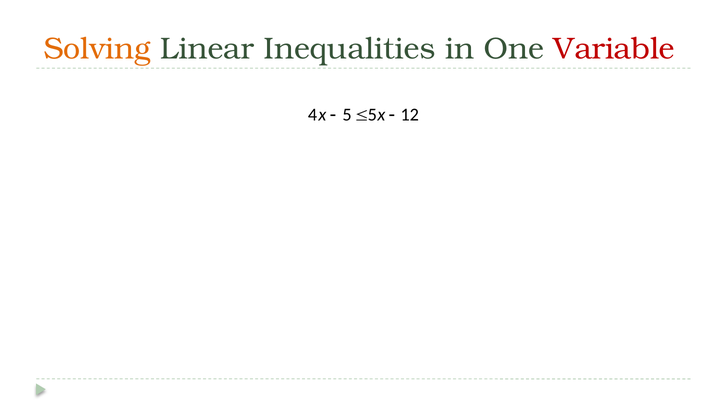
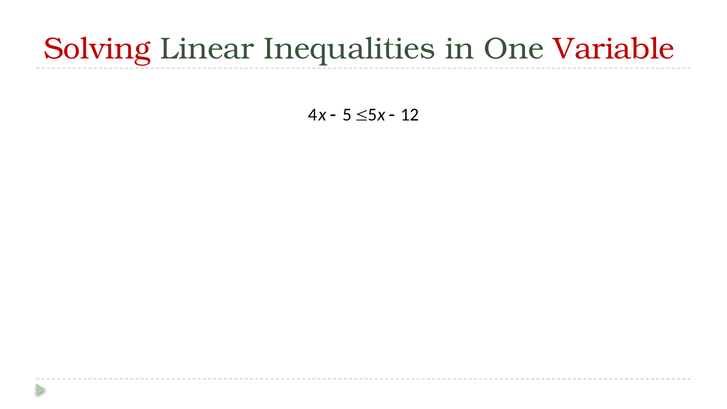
Solving colour: orange -> red
